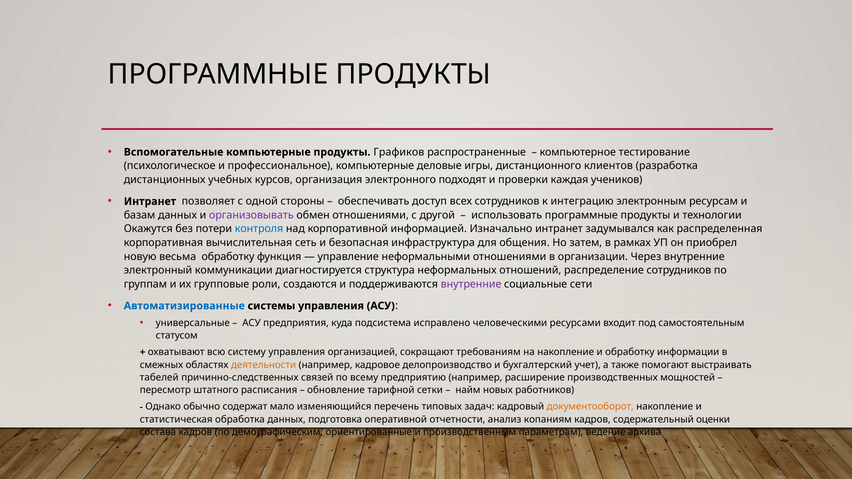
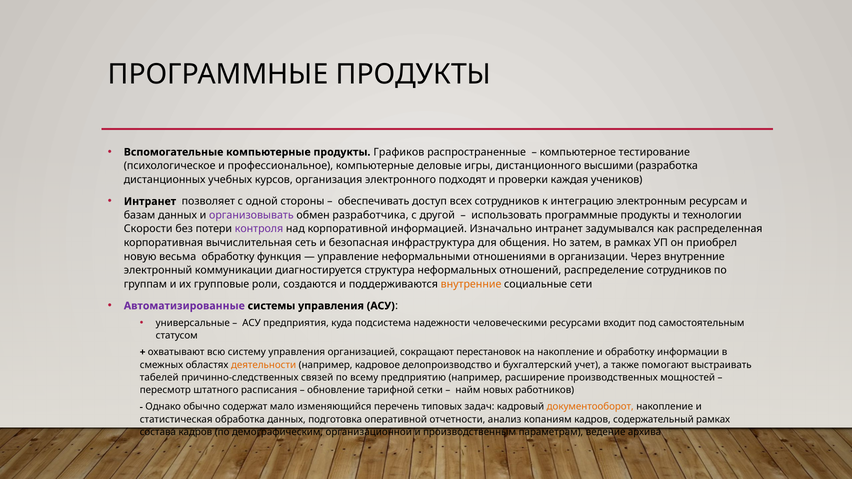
клиентов: клиентов -> высшими
обмен отношениями: отношениями -> разработчика
Окажутся: Окажутся -> Скорости
контроля colour: blue -> purple
внутренние at (471, 284) colour: purple -> orange
Автоматизированные colour: blue -> purple
исправлено: исправлено -> надежности
требованиям: требованиям -> перестановок
содержательный оценки: оценки -> рамках
ориентированные: ориентированные -> организационной
